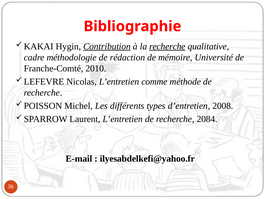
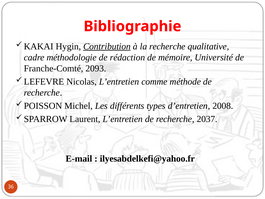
recherche at (167, 46) underline: present -> none
2010: 2010 -> 2093
2084: 2084 -> 2037
